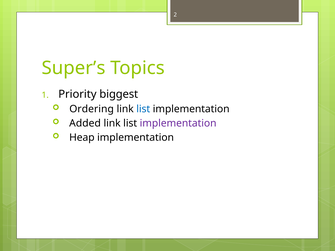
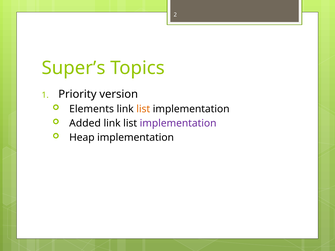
biggest: biggest -> version
Ordering: Ordering -> Elements
list at (143, 109) colour: blue -> orange
